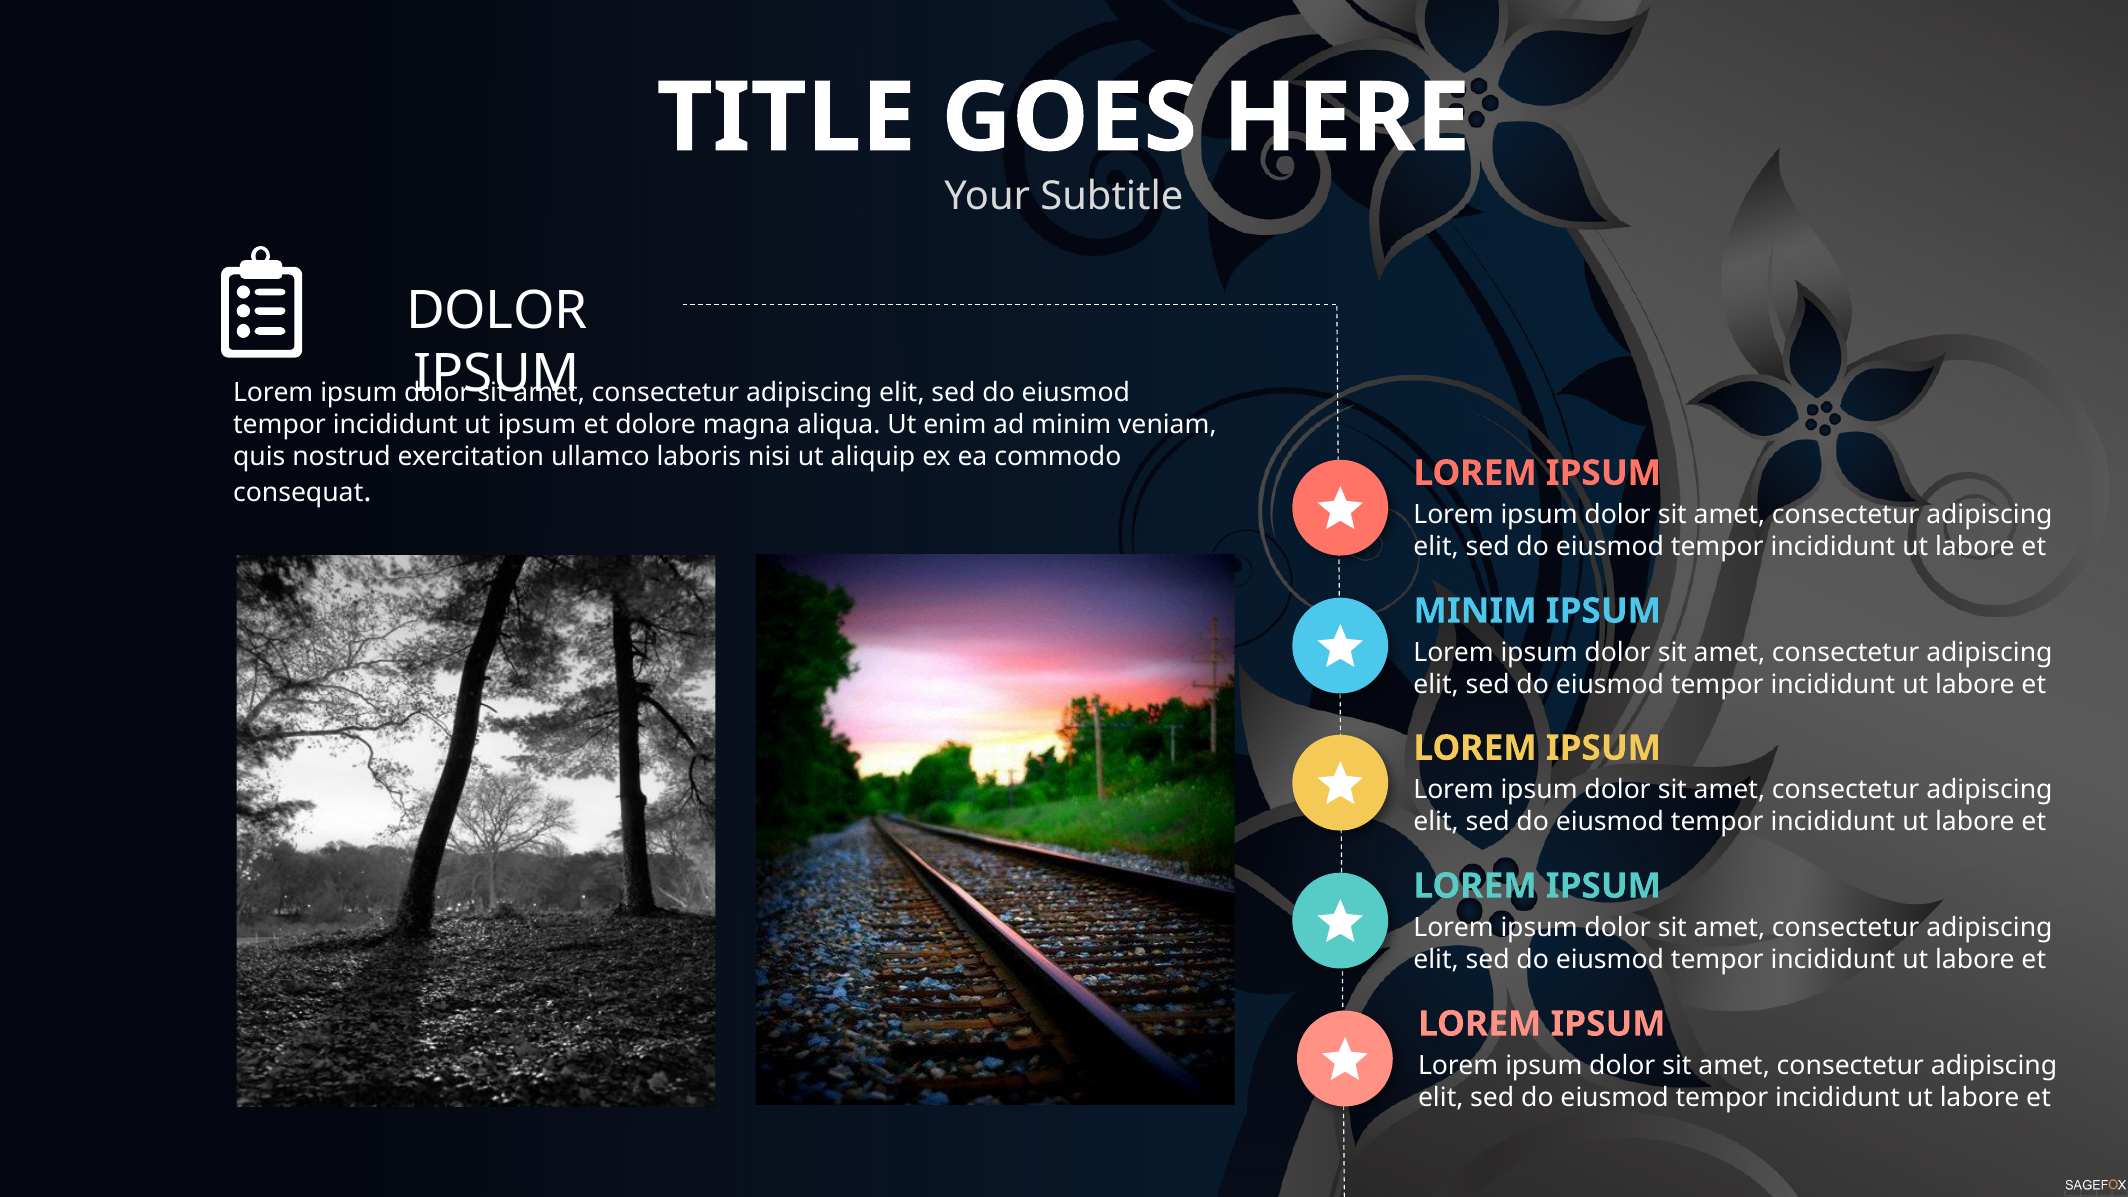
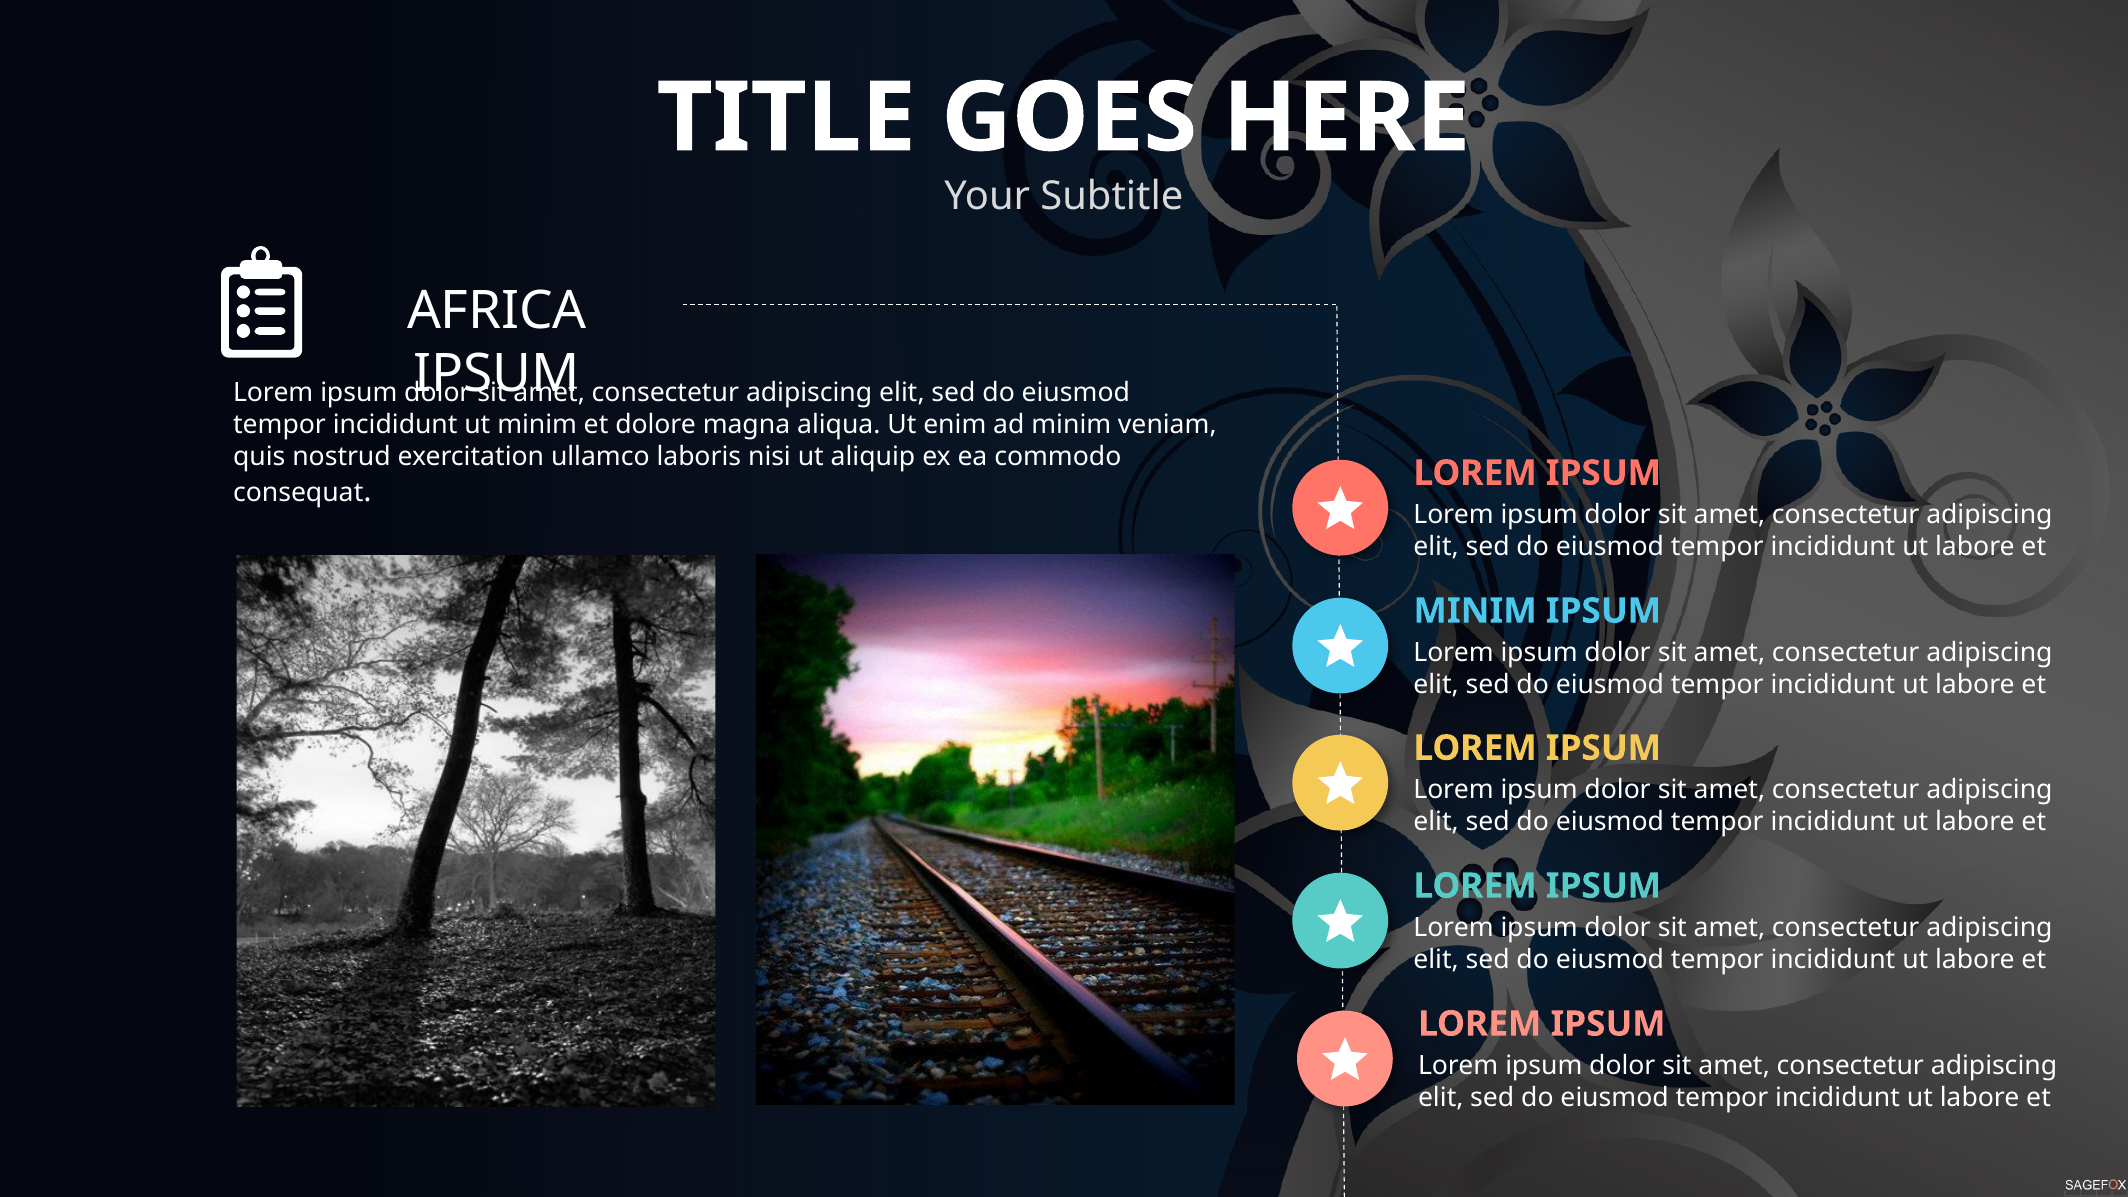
DOLOR at (497, 310): DOLOR -> AFRICA
ut ipsum: ipsum -> minim
